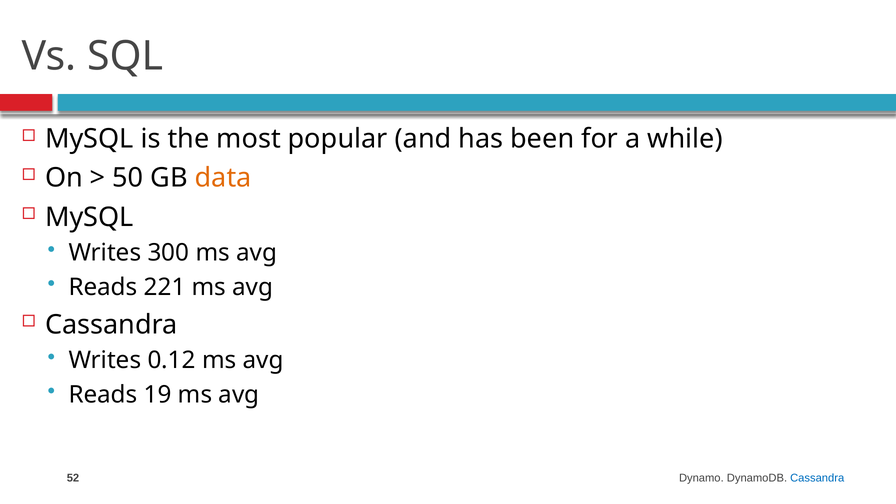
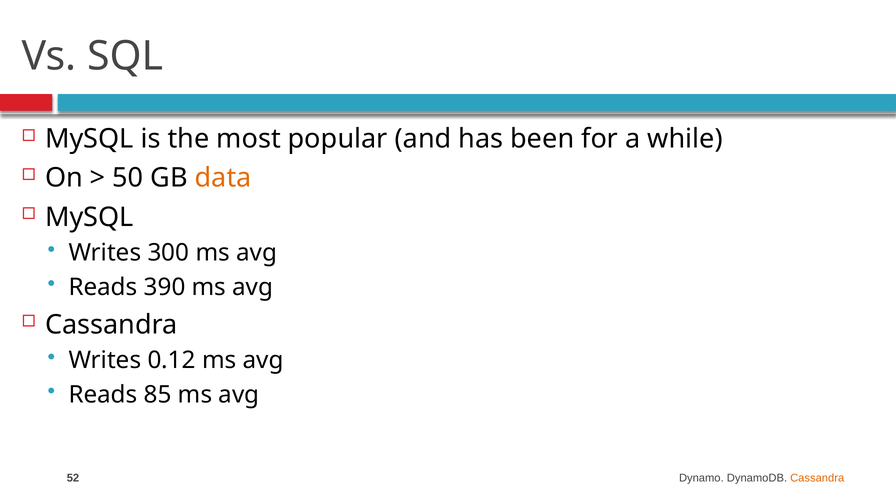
221: 221 -> 390
19: 19 -> 85
Cassandra at (817, 478) colour: blue -> orange
